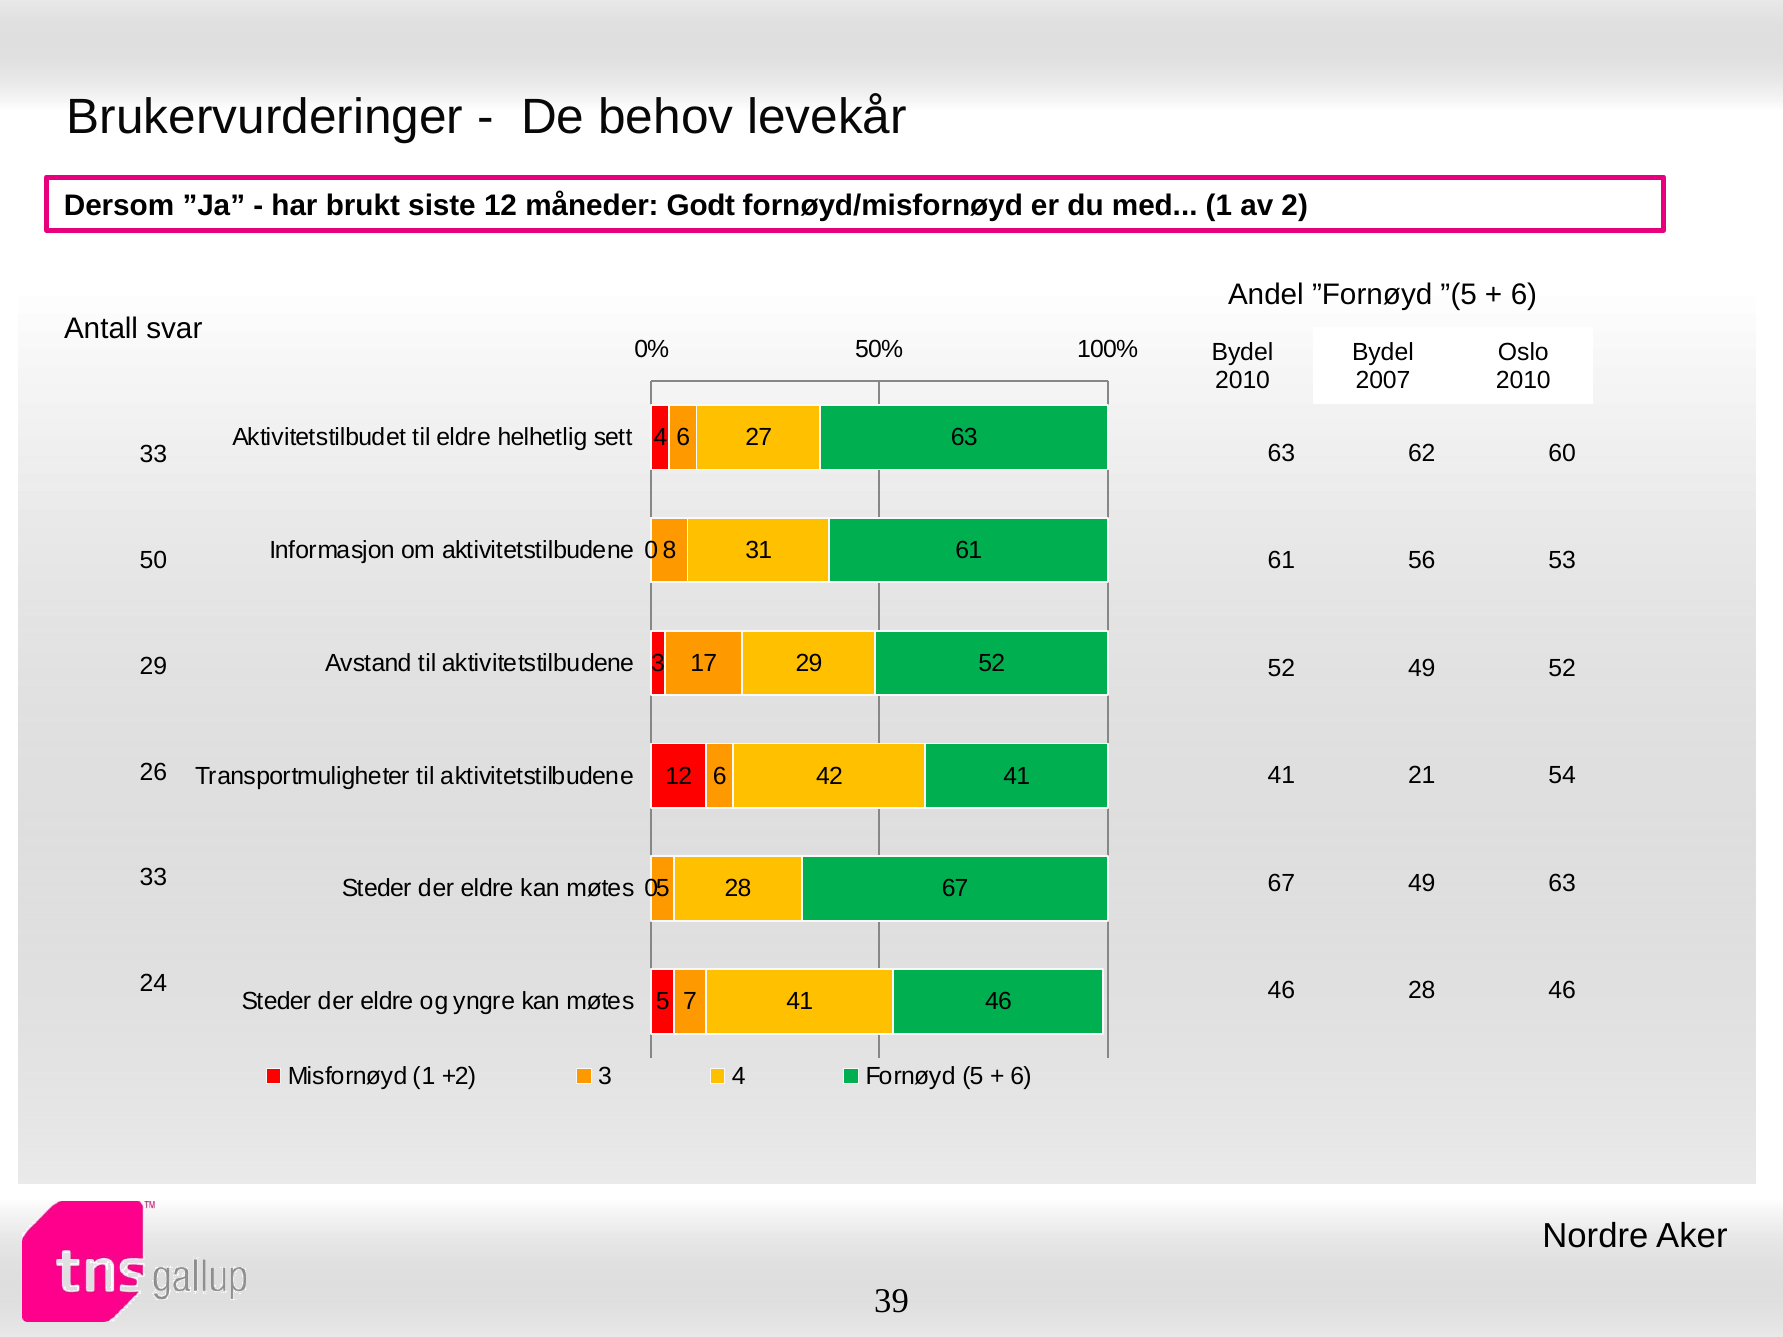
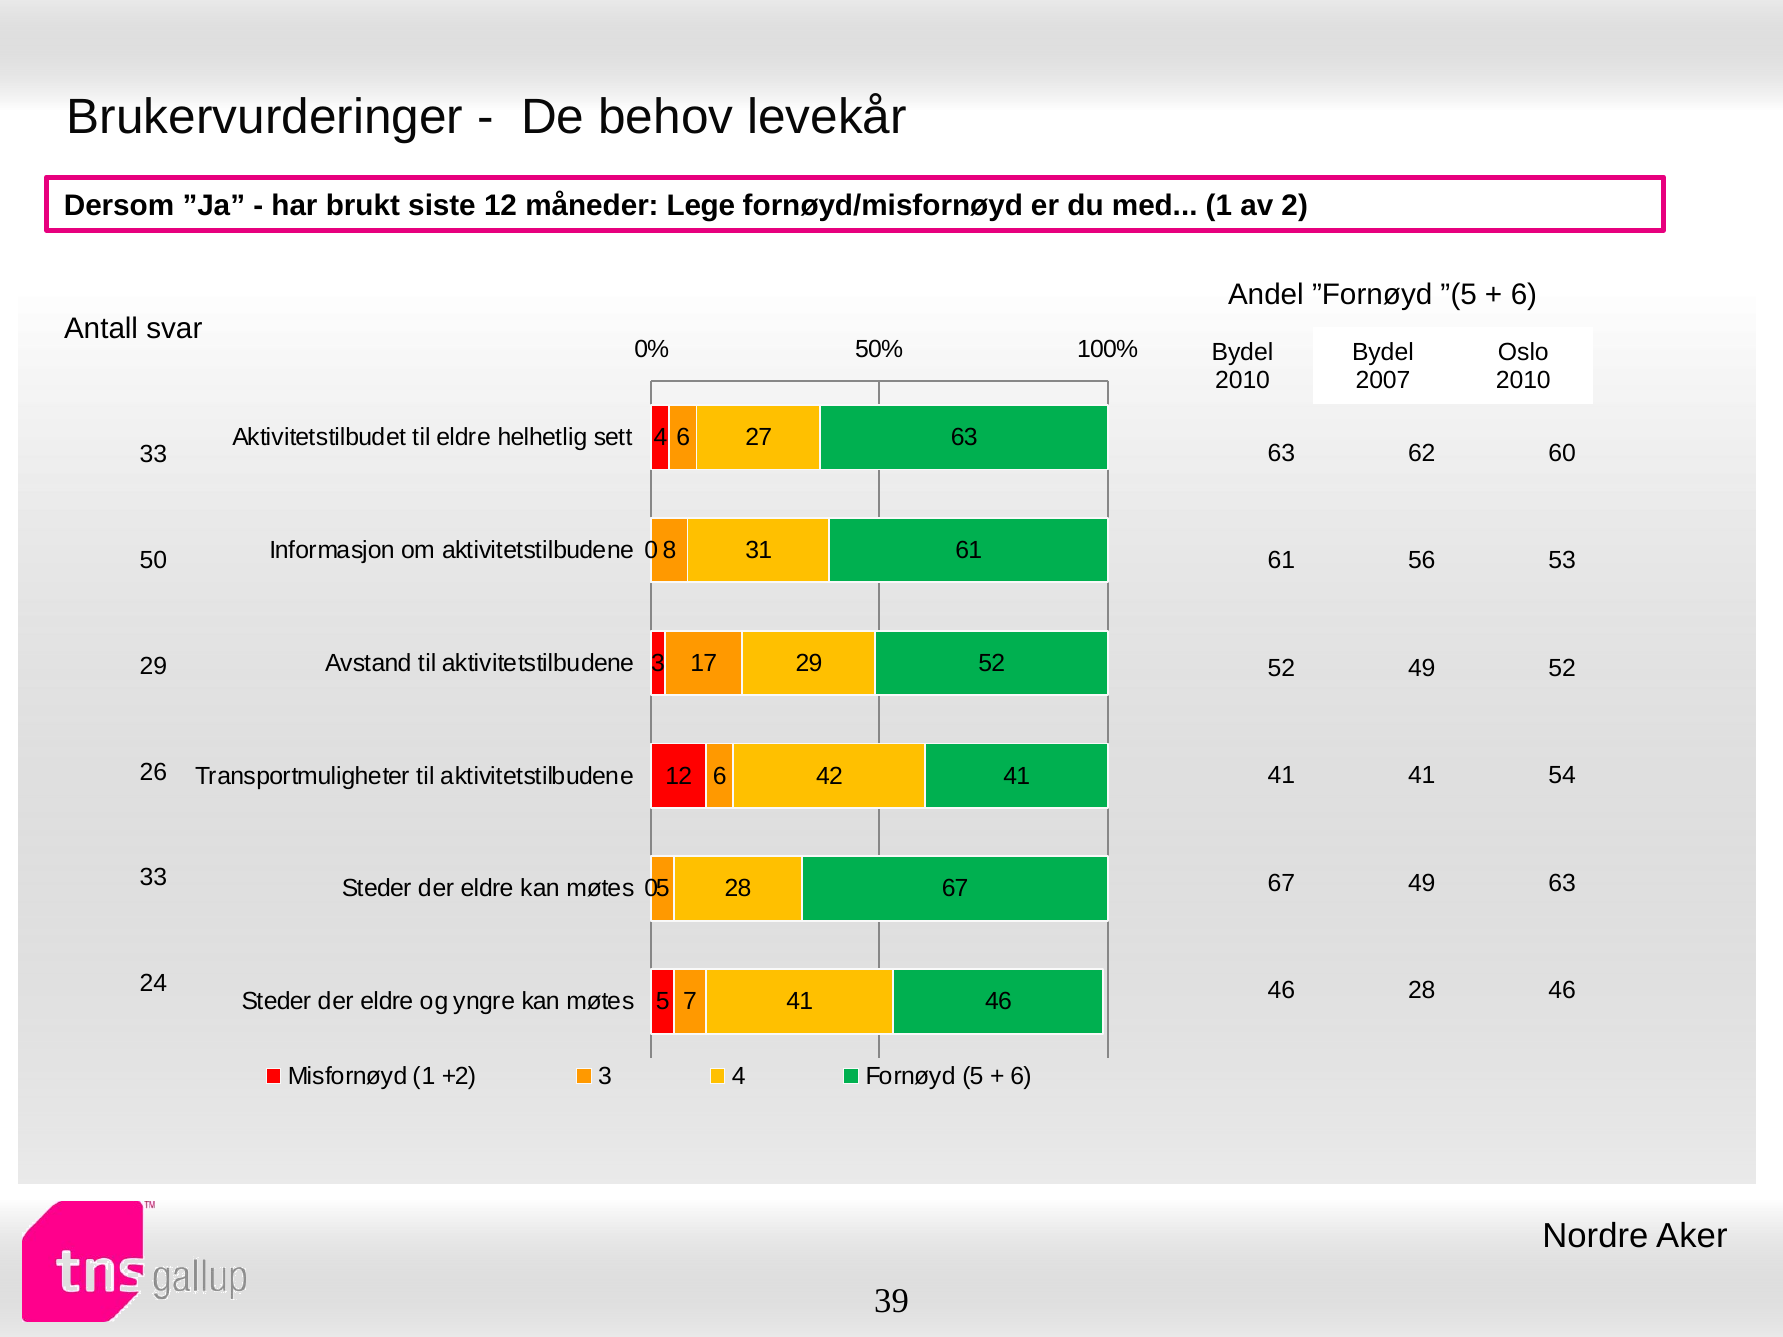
Godt: Godt -> Lege
41 21: 21 -> 41
